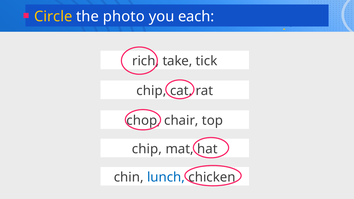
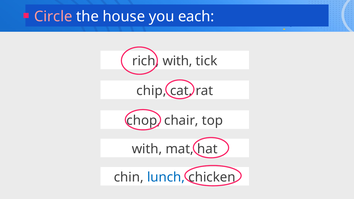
Circle colour: yellow -> pink
photo: photo -> house
take at (177, 61): take -> with
chip at (147, 149): chip -> with
